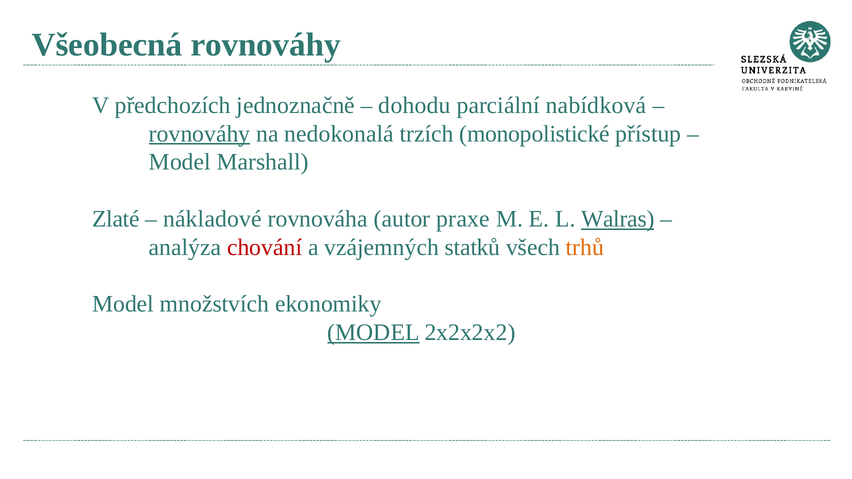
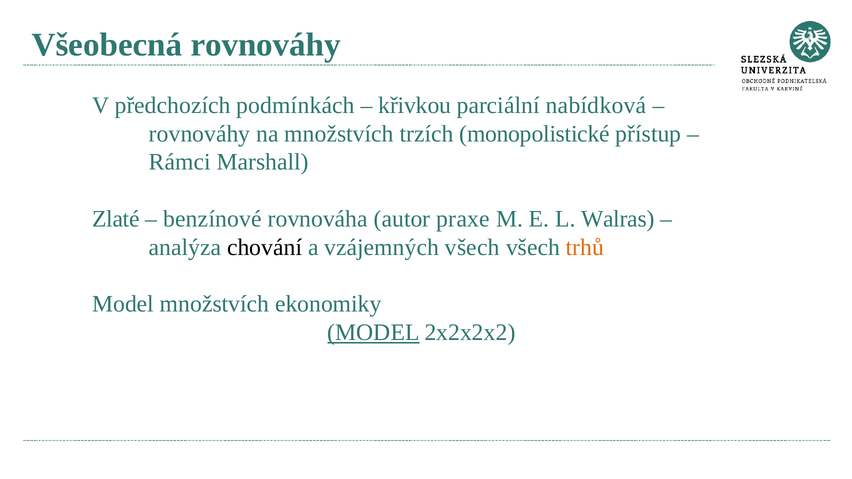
jednoznačně: jednoznačně -> podmínkách
dohodu: dohodu -> křivkou
rovnováhy at (200, 134) underline: present -> none
na nedokonalá: nedokonalá -> množstvích
Model at (180, 162): Model -> Rámci
nákladové: nákladové -> benzínové
Walras underline: present -> none
chování colour: red -> black
vzájemných statků: statků -> všech
